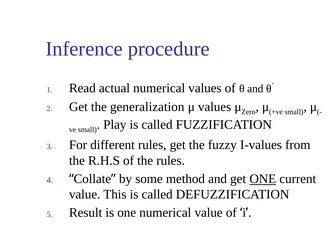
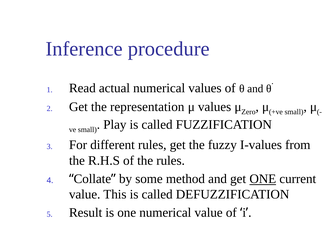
generalization: generalization -> representation
